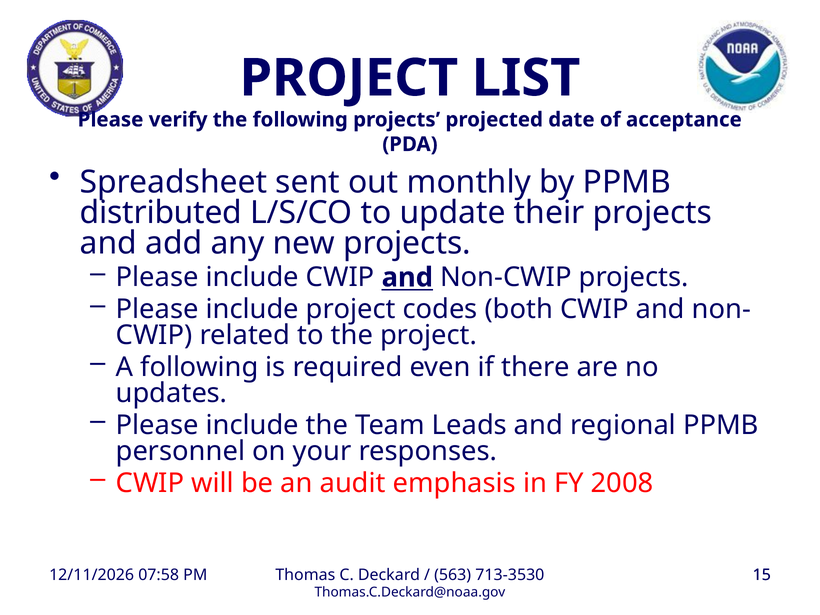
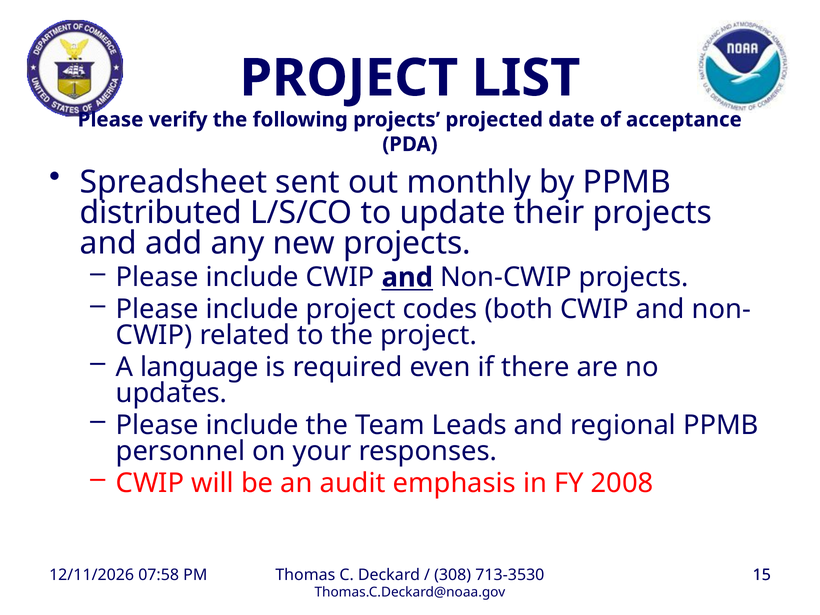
A following: following -> language
563: 563 -> 308
